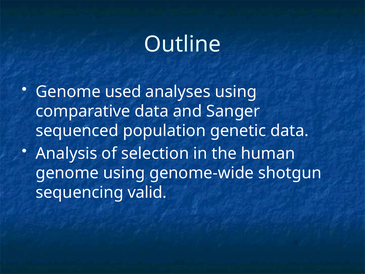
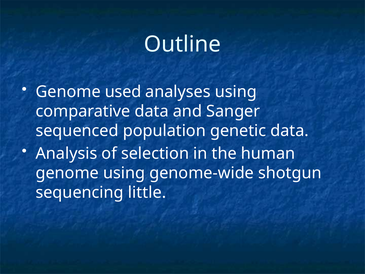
valid: valid -> little
